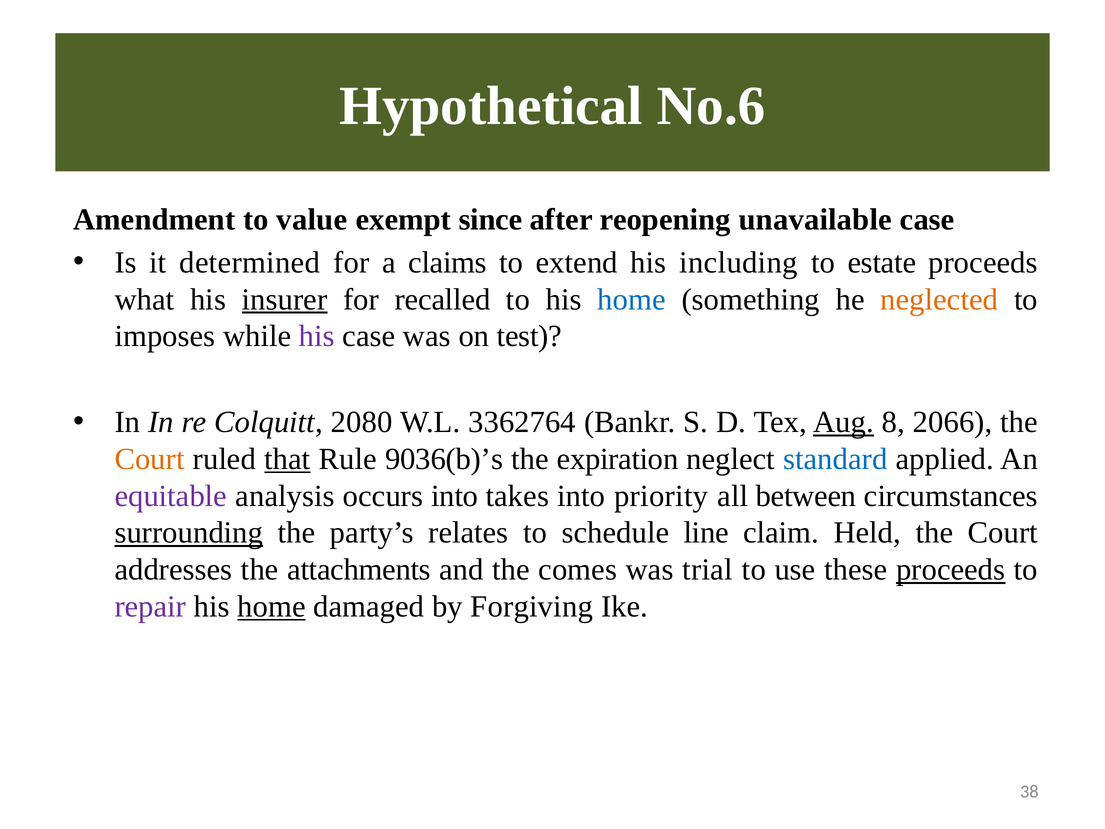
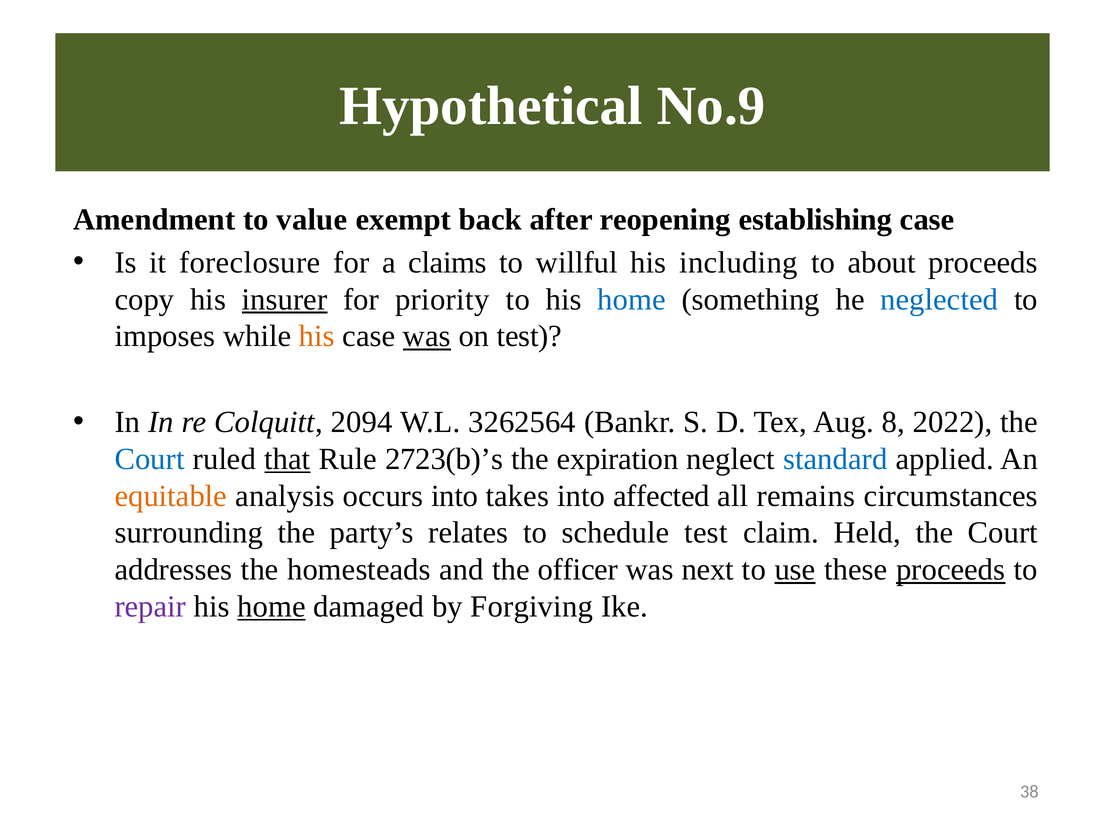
No.6: No.6 -> No.9
since: since -> back
unavailable: unavailable -> establishing
determined: determined -> foreclosure
extend: extend -> willful
estate: estate -> about
what: what -> copy
recalled: recalled -> priority
neglected colour: orange -> blue
his at (317, 336) colour: purple -> orange
was at (427, 336) underline: none -> present
2080: 2080 -> 2094
3362764: 3362764 -> 3262564
Aug underline: present -> none
2066: 2066 -> 2022
Court at (150, 459) colour: orange -> blue
9036(b)’s: 9036(b)’s -> 2723(b)’s
equitable colour: purple -> orange
priority: priority -> affected
between: between -> remains
surrounding underline: present -> none
schedule line: line -> test
attachments: attachments -> homesteads
comes: comes -> officer
trial: trial -> next
use underline: none -> present
